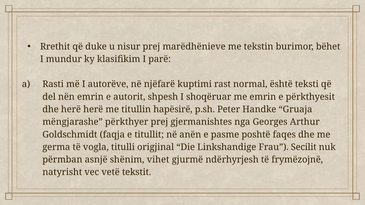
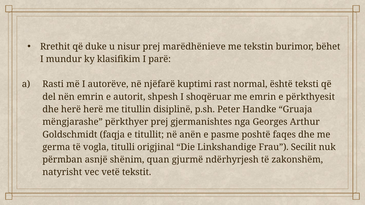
hapësirë: hapësirë -> disiplinë
vihet: vihet -> quan
frymëzojnë: frymëzojnë -> zakonshëm
